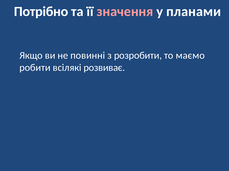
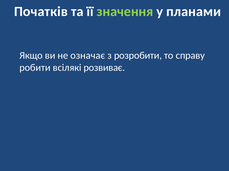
Потрібно: Потрібно -> Початків
значення colour: pink -> light green
повинні: повинні -> означає
маємо: маємо -> справу
